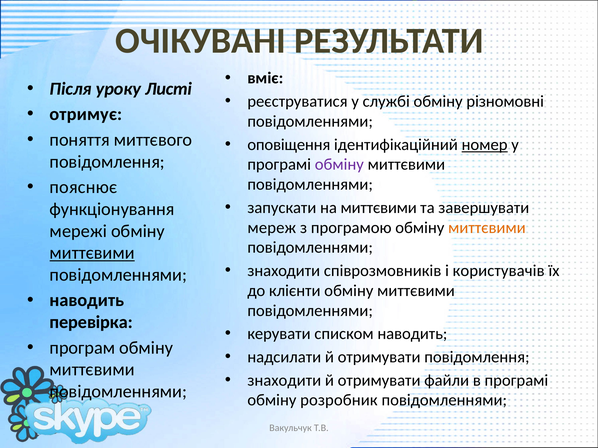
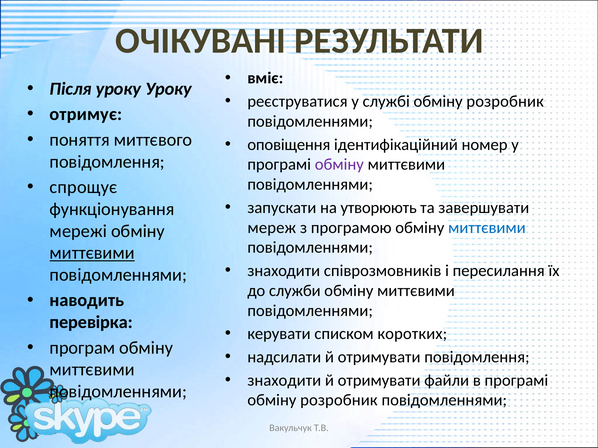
уроку Листі: Листі -> Уроку
службі обміну різномовні: різномовні -> розробник
номер underline: present -> none
пояснює: пояснює -> спрощує
на миттєвими: миттєвими -> утворюють
миттєвими at (487, 228) colour: orange -> blue
користувачів: користувачів -> пересилання
клієнти: клієнти -> служби
списком наводить: наводить -> коротких
